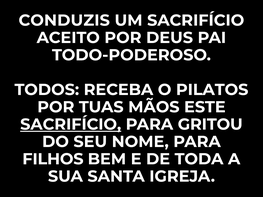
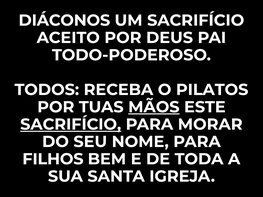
CONDUZIS: CONDUZIS -> DIÁCONOS
MÃOS underline: none -> present
GRITOU: GRITOU -> MORAR
